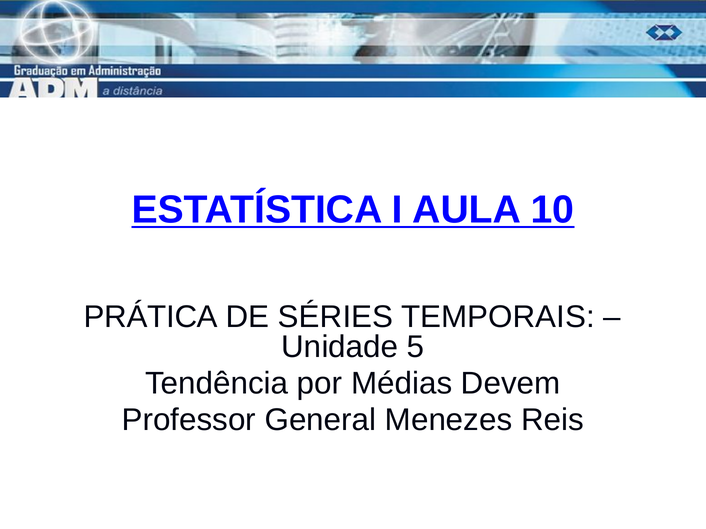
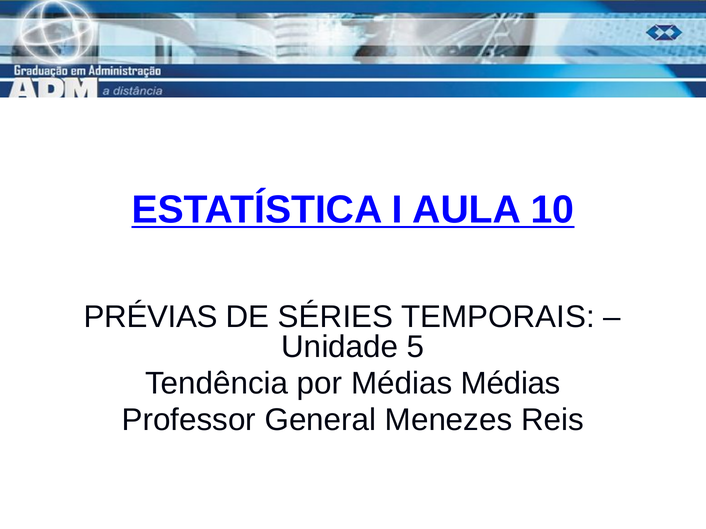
PRÁTICA: PRÁTICA -> PRÉVIAS
Médias Devem: Devem -> Médias
